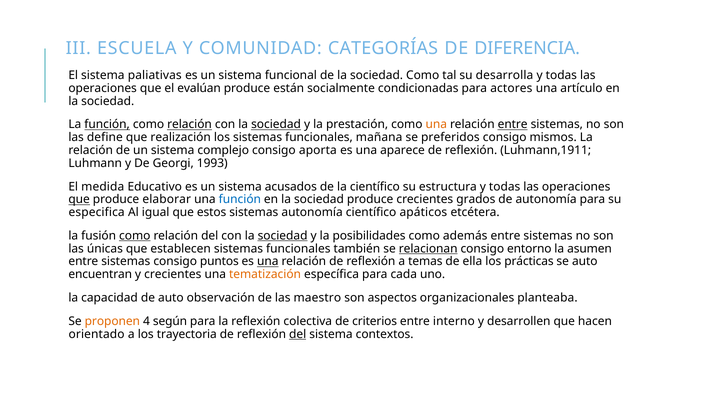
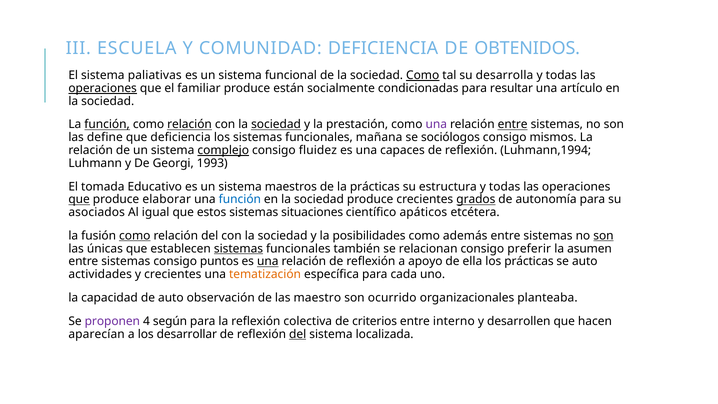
COMUNIDAD CATEGORÍAS: CATEGORÍAS -> DEFICIENCIA
DIFERENCIA: DIFERENCIA -> OBTENIDOS
Como at (423, 75) underline: none -> present
operaciones at (103, 88) underline: none -> present
evalúan: evalúan -> familiar
actores: actores -> resultar
una at (436, 124) colour: orange -> purple
que realización: realización -> deficiencia
preferidos: preferidos -> sociólogos
complejo underline: none -> present
aporta: aporta -> fluidez
aparece: aparece -> capaces
Luhmann,1911: Luhmann,1911 -> Luhmann,1994
medida: medida -> tomada
acusados: acusados -> maestros
la científico: científico -> prácticas
grados underline: none -> present
especifica: especifica -> asociados
sistemas autonomía: autonomía -> situaciones
sociedad at (283, 236) underline: present -> none
son at (603, 236) underline: none -> present
sistemas at (238, 249) underline: none -> present
relacionan underline: present -> none
entorno: entorno -> preferir
temas: temas -> apoyo
encuentran: encuentran -> actividades
aspectos: aspectos -> ocurrido
proponen colour: orange -> purple
orientado: orientado -> aparecían
trayectoria: trayectoria -> desarrollar
contextos: contextos -> localizada
